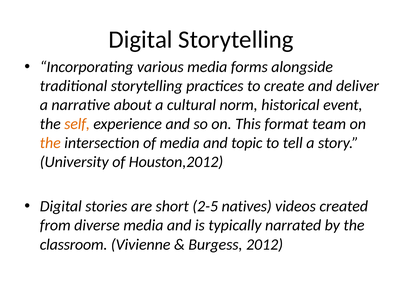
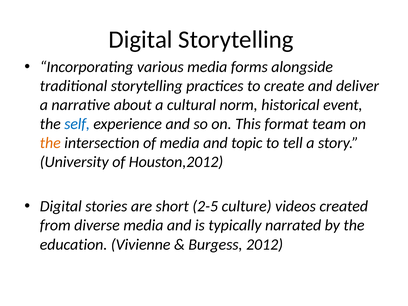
self colour: orange -> blue
natives: natives -> culture
classroom: classroom -> education
